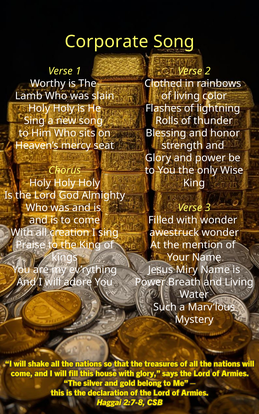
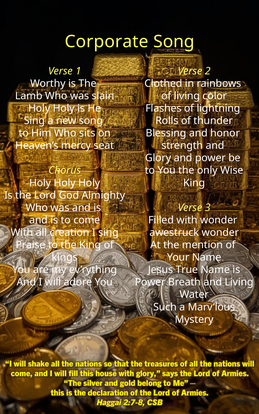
Miry: Miry -> True
